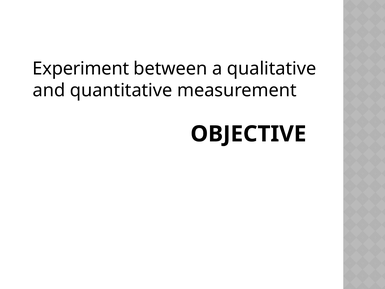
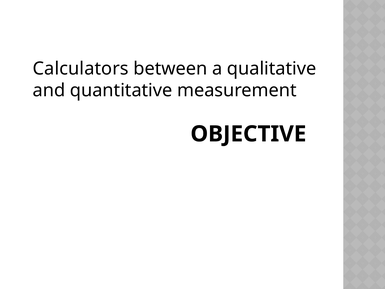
Experiment: Experiment -> Calculators
